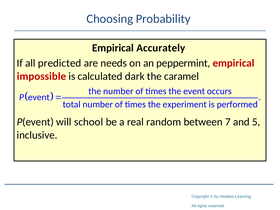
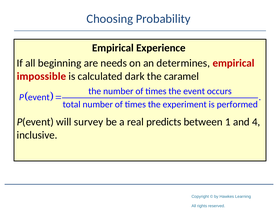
Accurately: Accurately -> Experience
predicted: predicted -> beginning
peppermint: peppermint -> determines
school: school -> survey
random: random -> predicts
7: 7 -> 1
5: 5 -> 4
